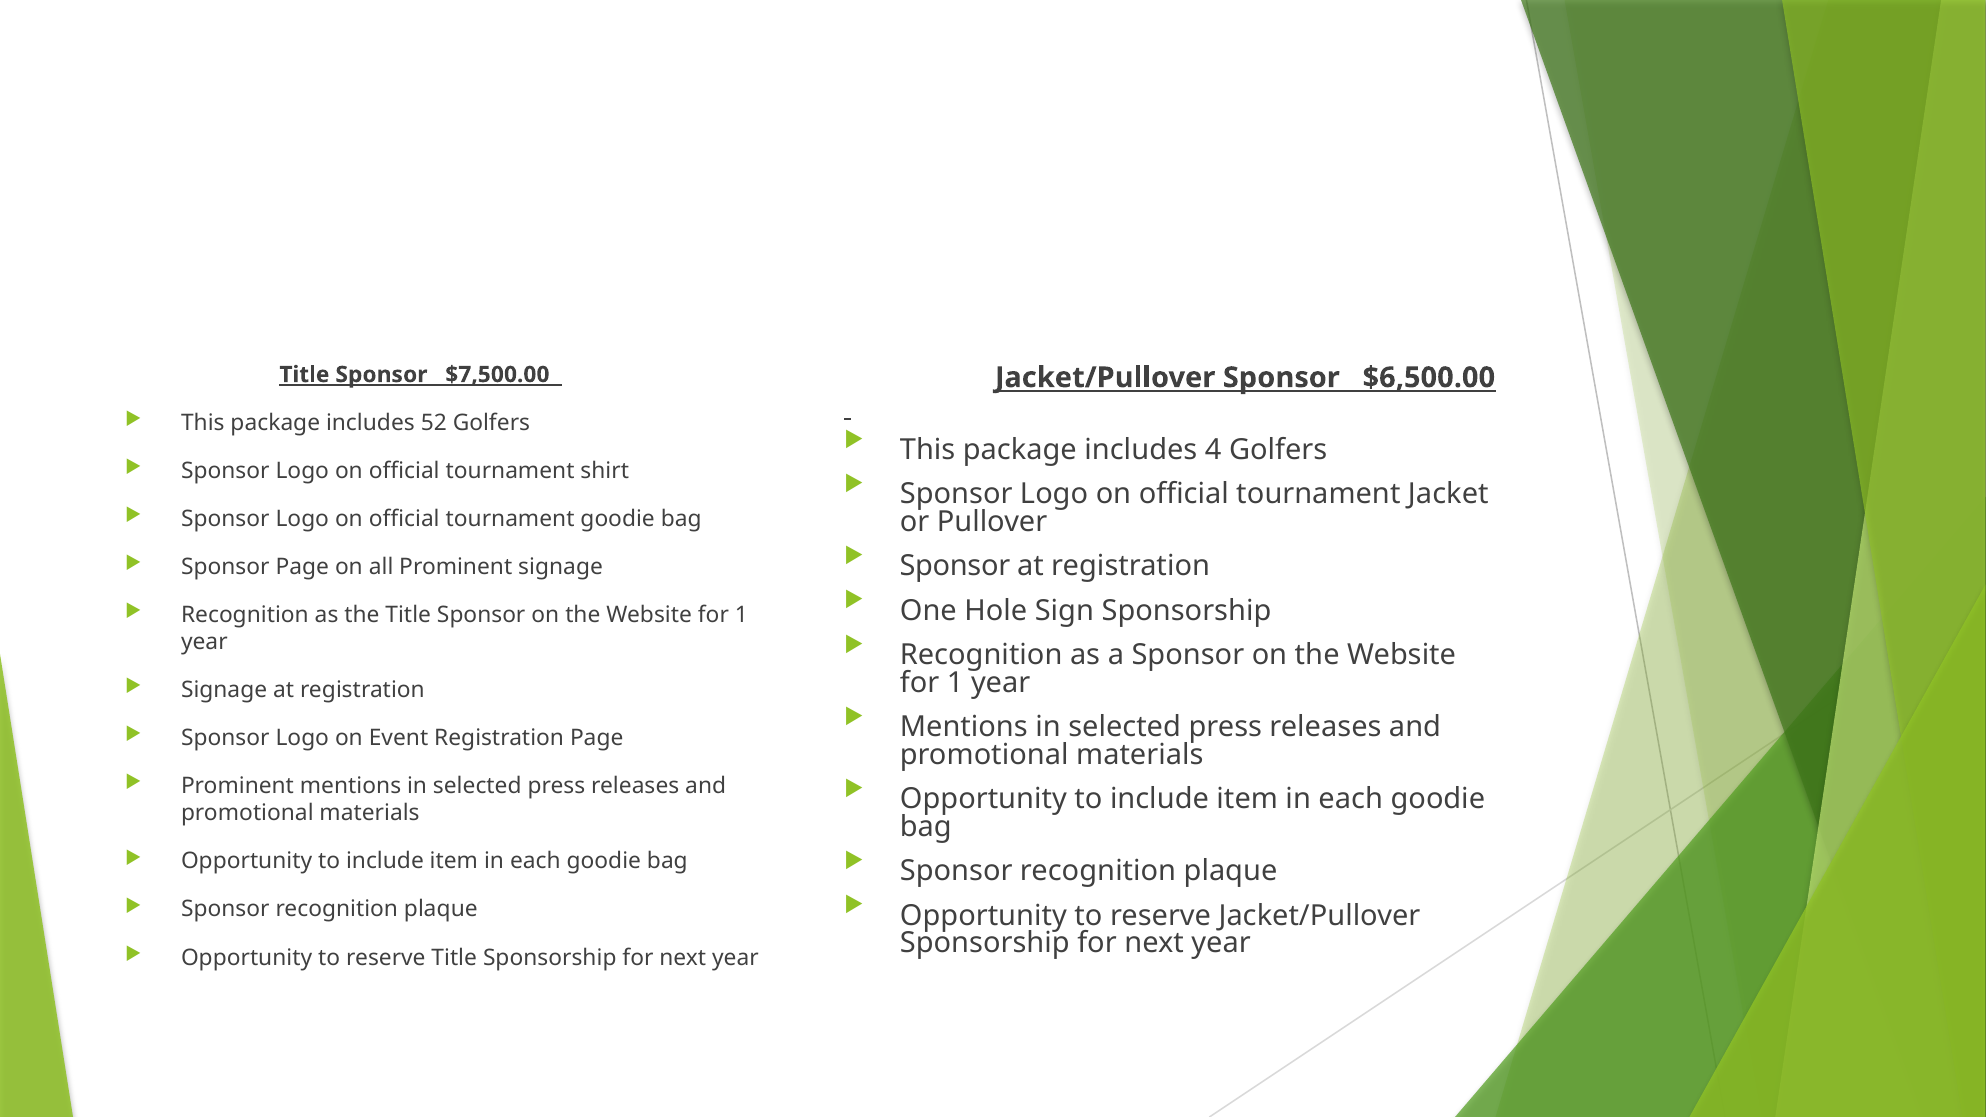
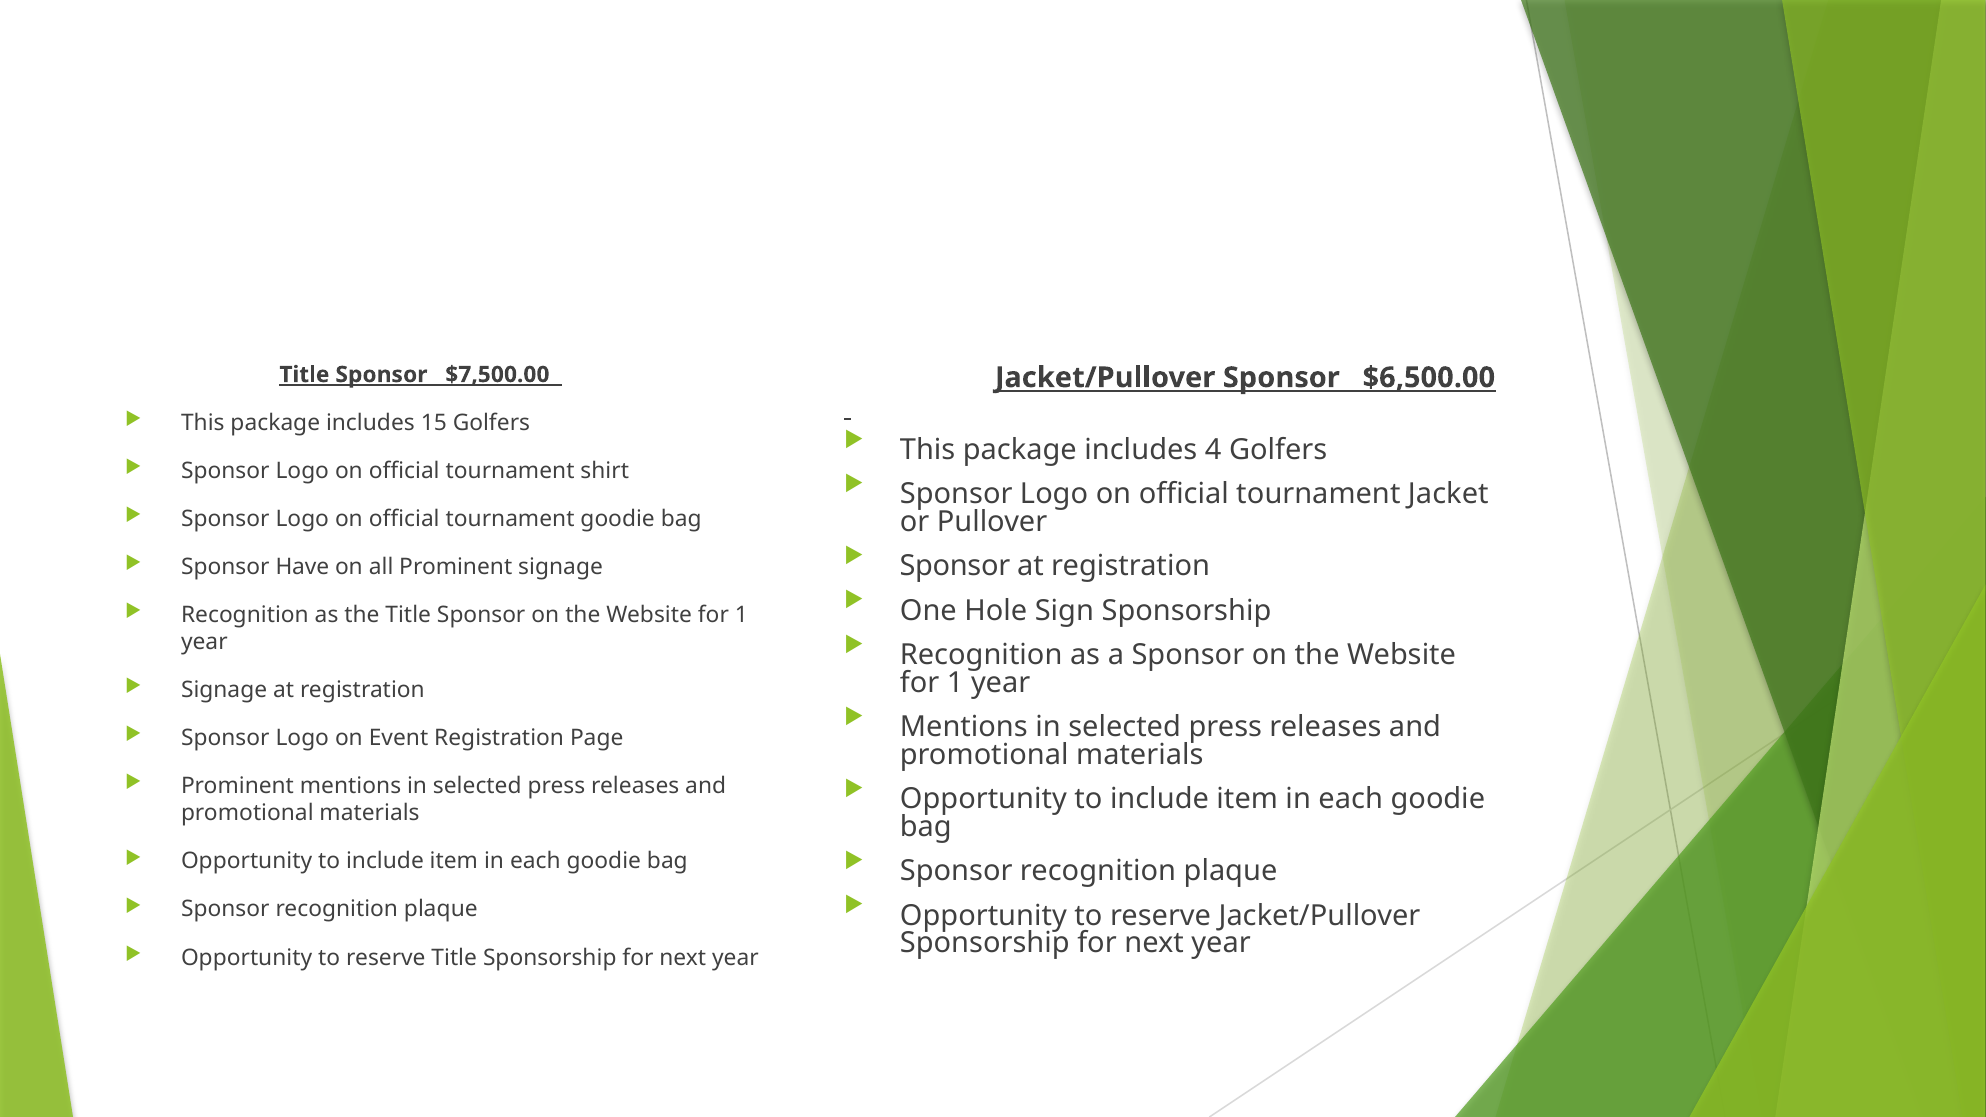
52: 52 -> 15
Sponsor Page: Page -> Have
